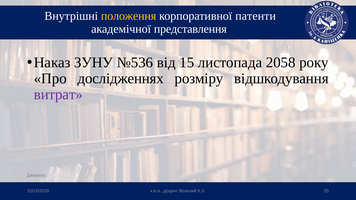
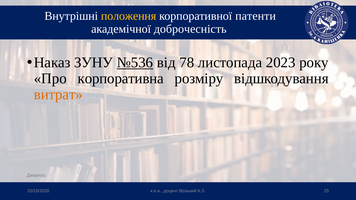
представлення: представлення -> доброчесність
№536 underline: none -> present
15: 15 -> 78
2058: 2058 -> 2023
дослідженнях: дослідженнях -> корпоративна
витрат colour: purple -> orange
